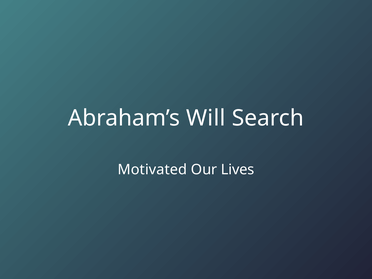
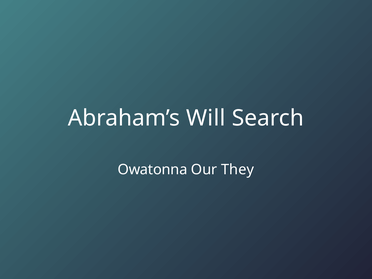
Motivated: Motivated -> Owatonna
Lives: Lives -> They
